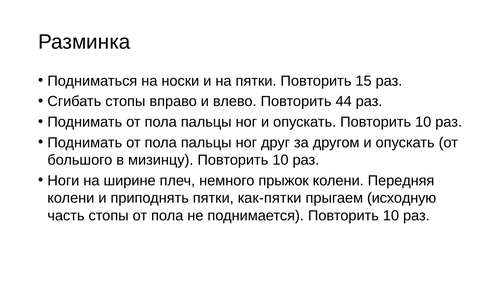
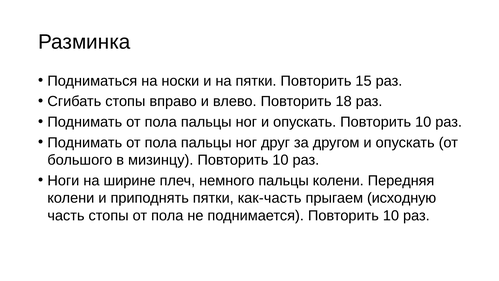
44: 44 -> 18
немного прыжок: прыжок -> пальцы
как-пятки: как-пятки -> как-часть
